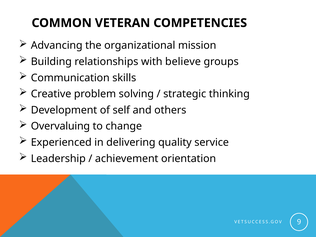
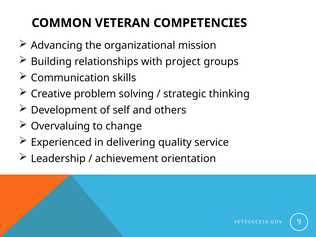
believe: believe -> project
